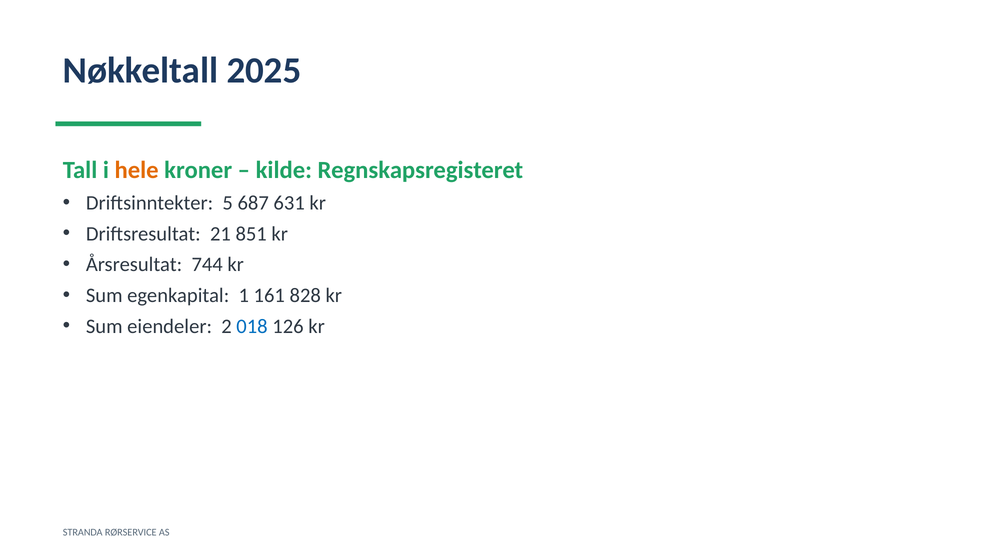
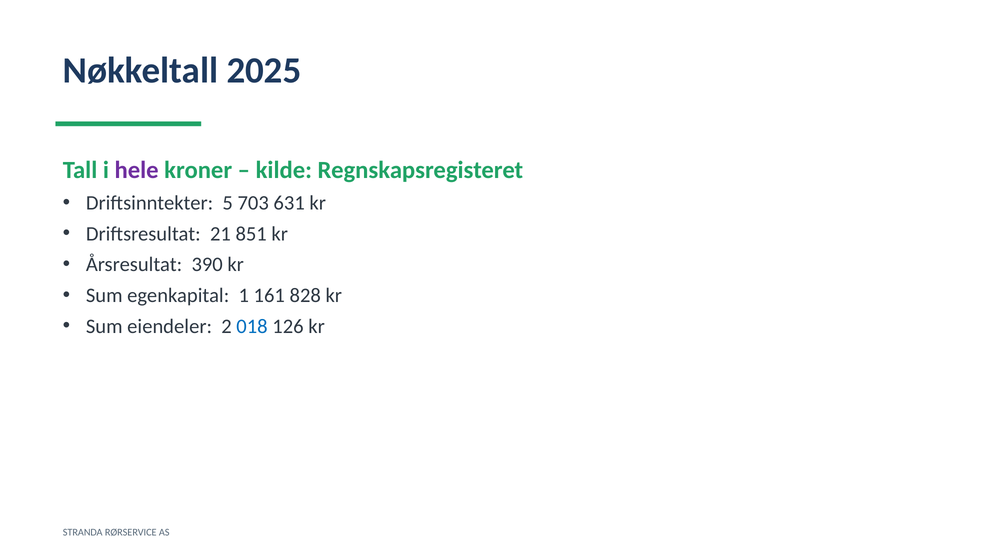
hele colour: orange -> purple
687: 687 -> 703
744: 744 -> 390
